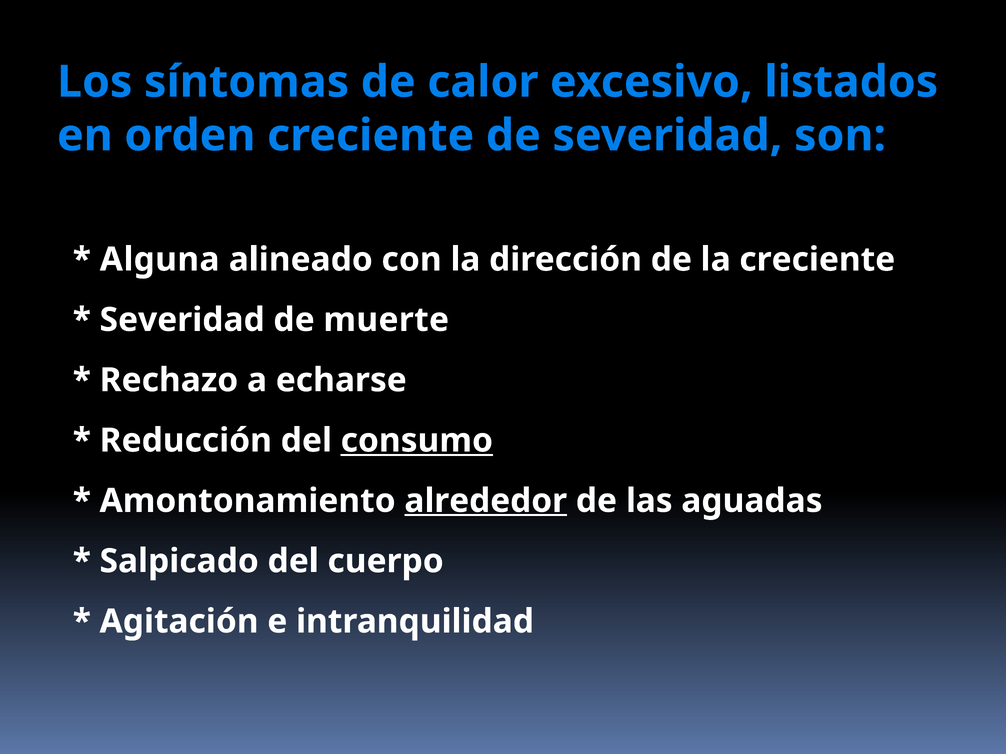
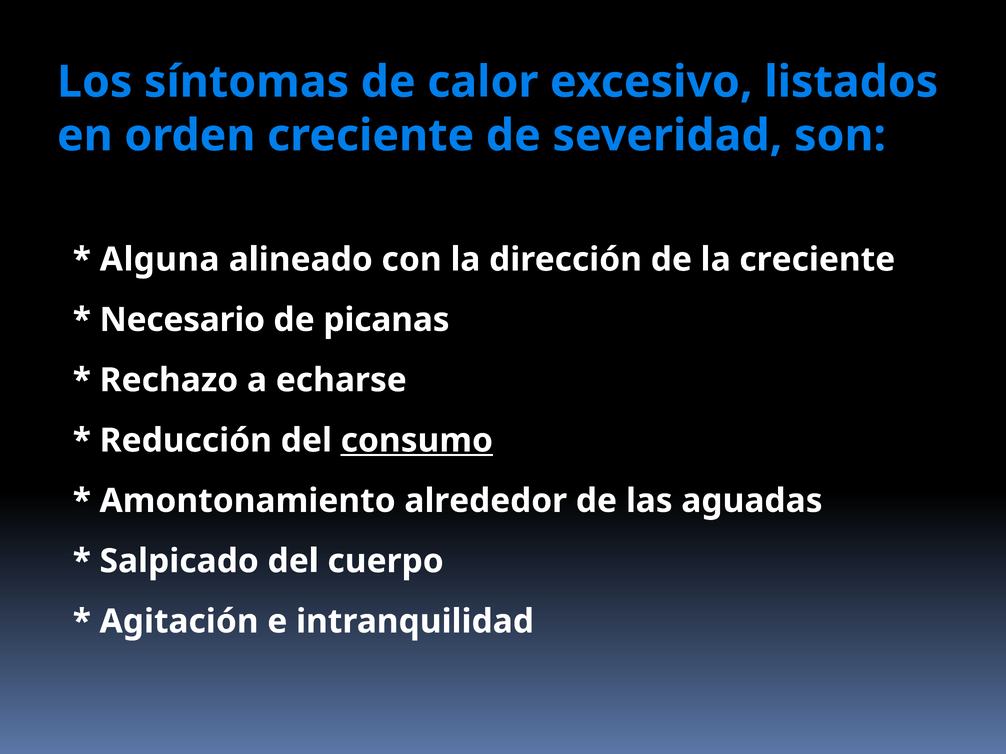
Severidad at (182, 320): Severidad -> Necesario
muerte: muerte -> picanas
alrededor underline: present -> none
